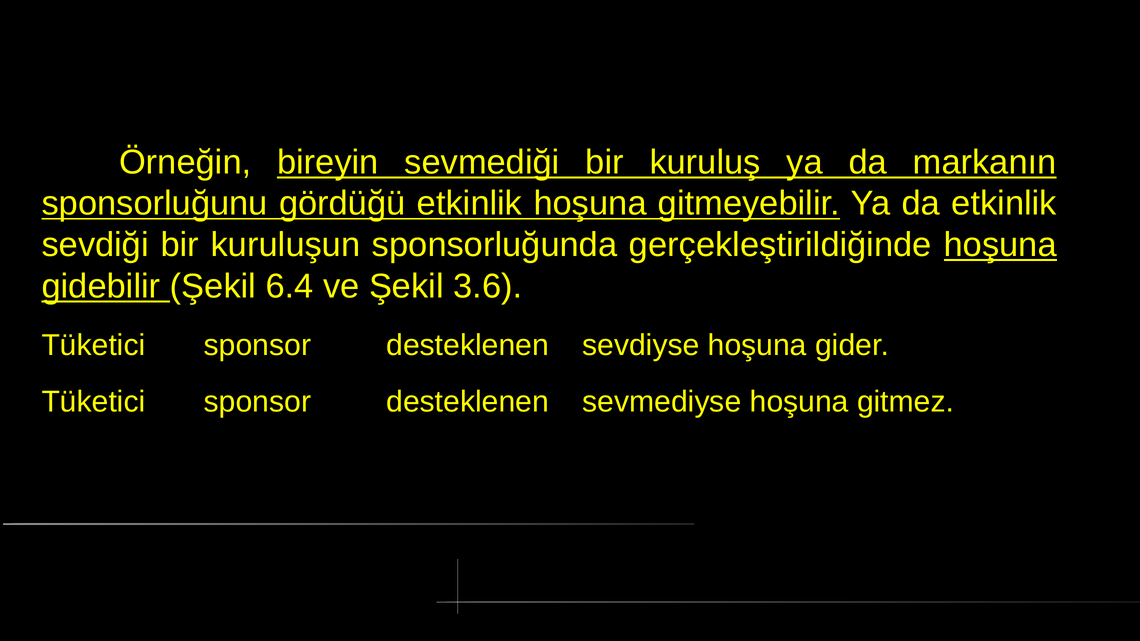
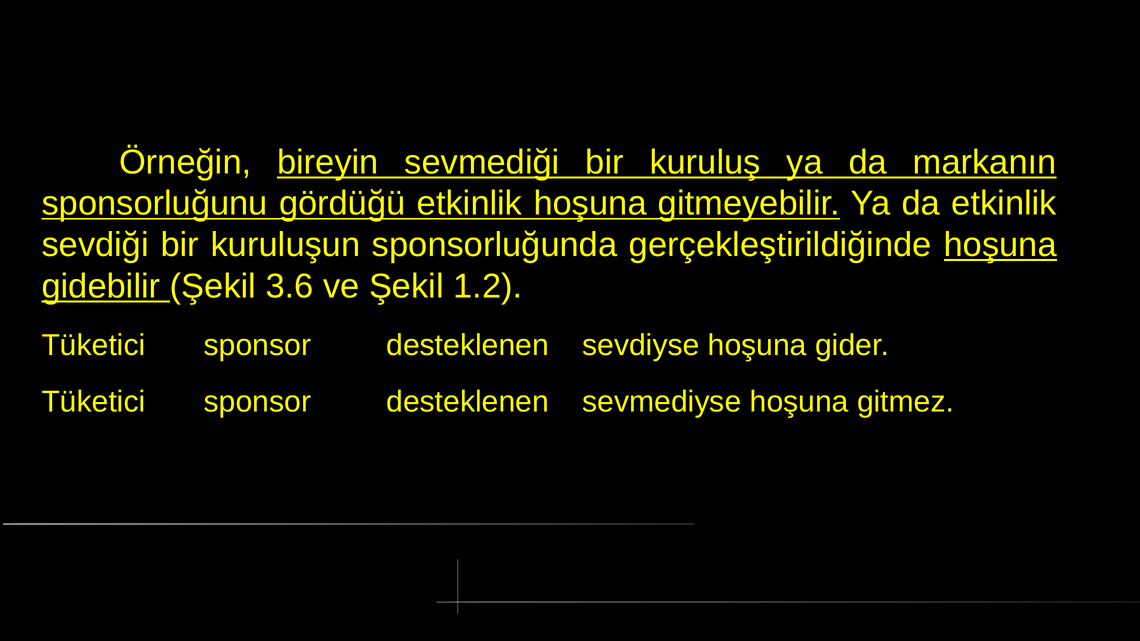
6.4: 6.4 -> 3.6
3.6: 3.6 -> 1.2
